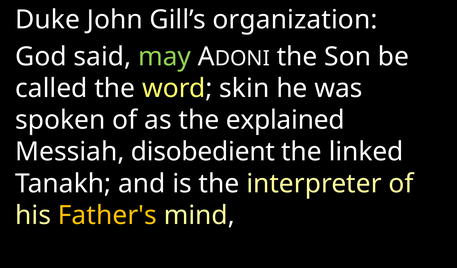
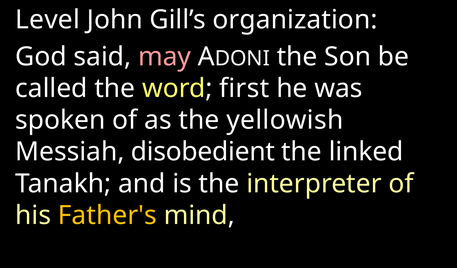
Duke: Duke -> Level
may colour: light green -> pink
skin: skin -> first
explained: explained -> yellowish
